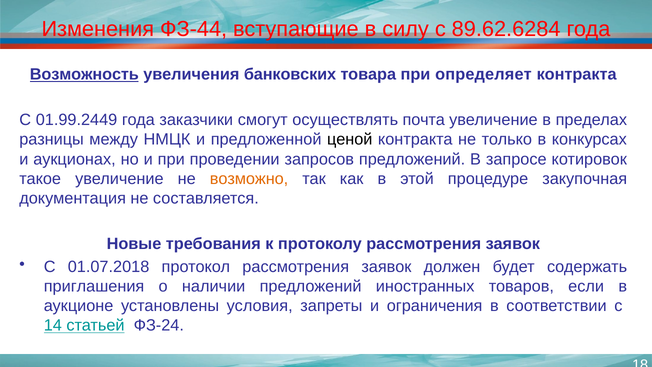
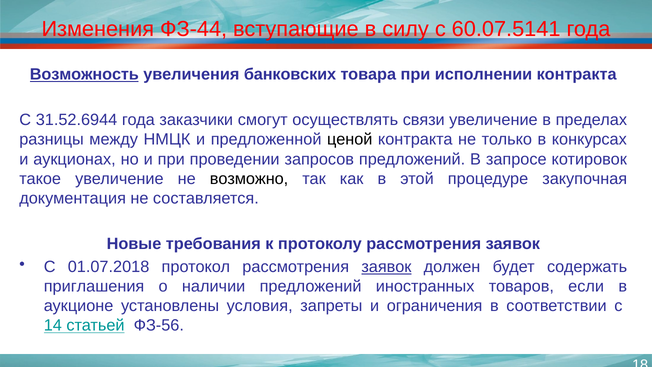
89.62.6284: 89.62.6284 -> 60.07.5141
определяет: определяет -> исполнении
01.99.2449: 01.99.2449 -> 31.52.6944
почта: почта -> связи
возможно colour: orange -> black
заявок at (386, 267) underline: none -> present
ФЗ-24: ФЗ-24 -> ФЗ-56
